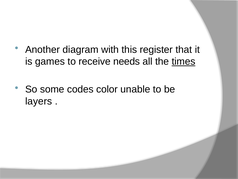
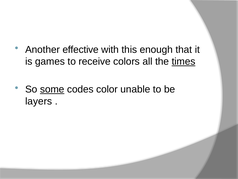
diagram: diagram -> effective
register: register -> enough
needs: needs -> colors
some underline: none -> present
